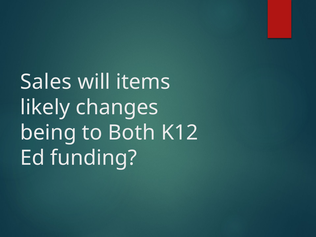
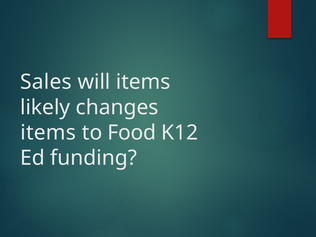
being at (48, 133): being -> items
Both: Both -> Food
